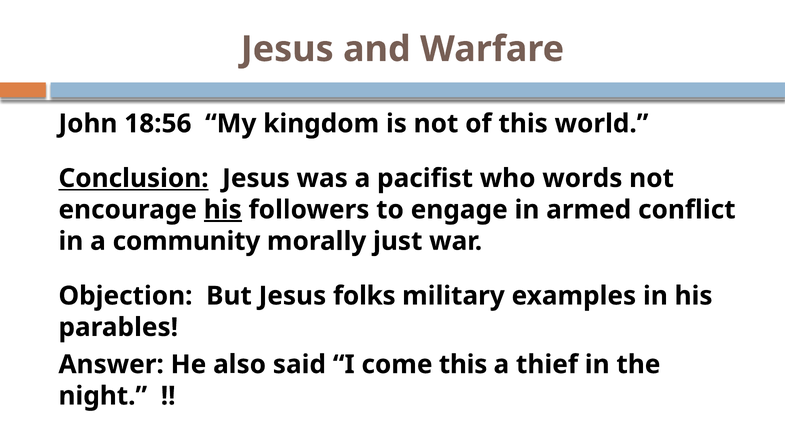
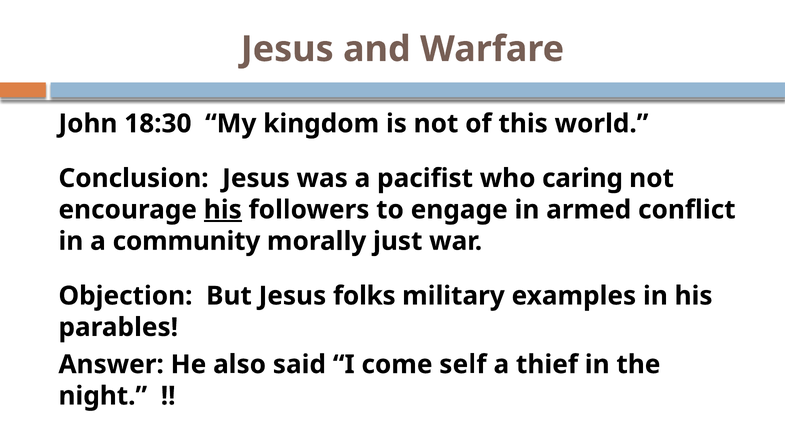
18:56: 18:56 -> 18:30
Conclusion underline: present -> none
words: words -> caring
come this: this -> self
